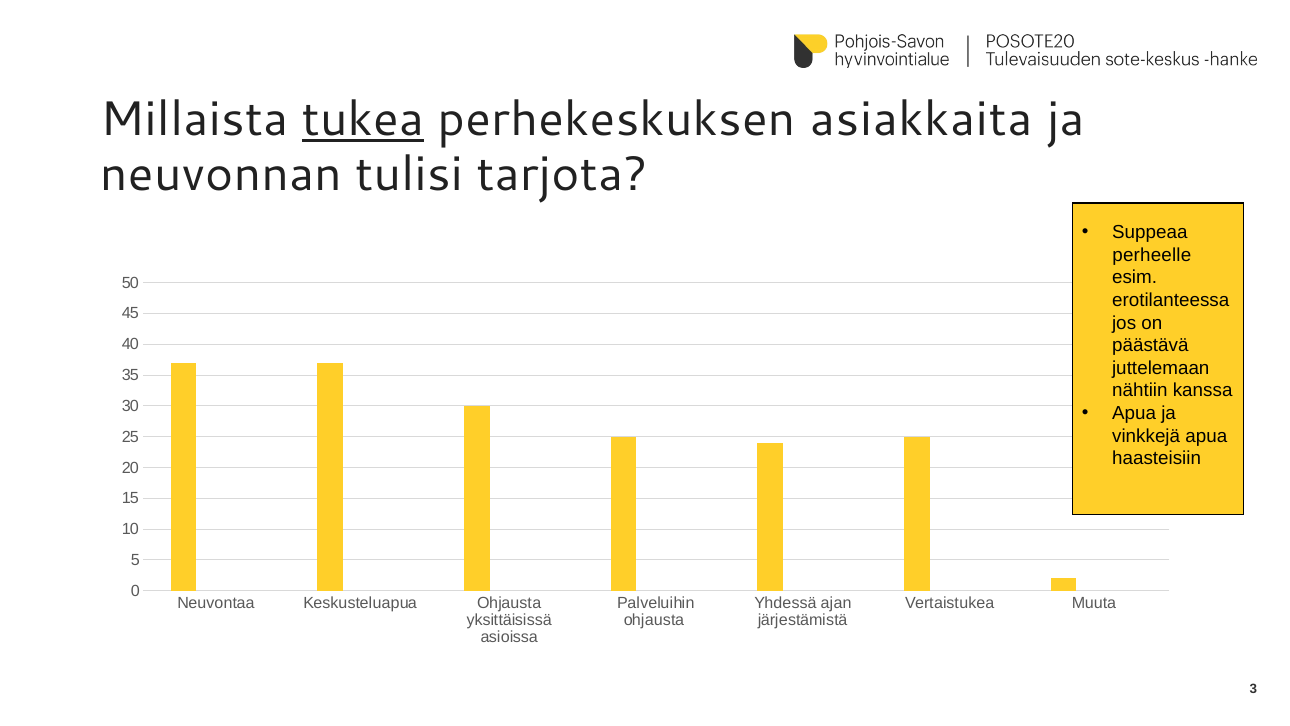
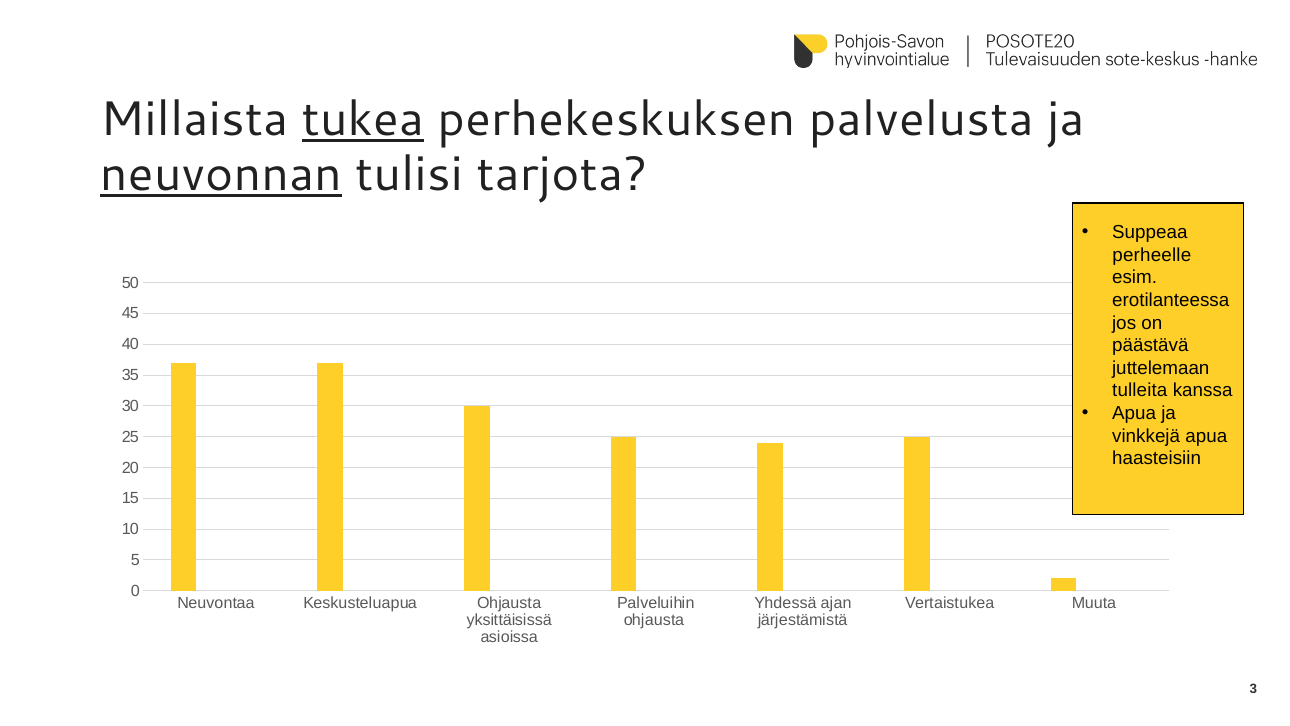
asiakkaita: asiakkaita -> palvelusta
neuvonnan underline: none -> present
nähtiin: nähtiin -> tulleita
